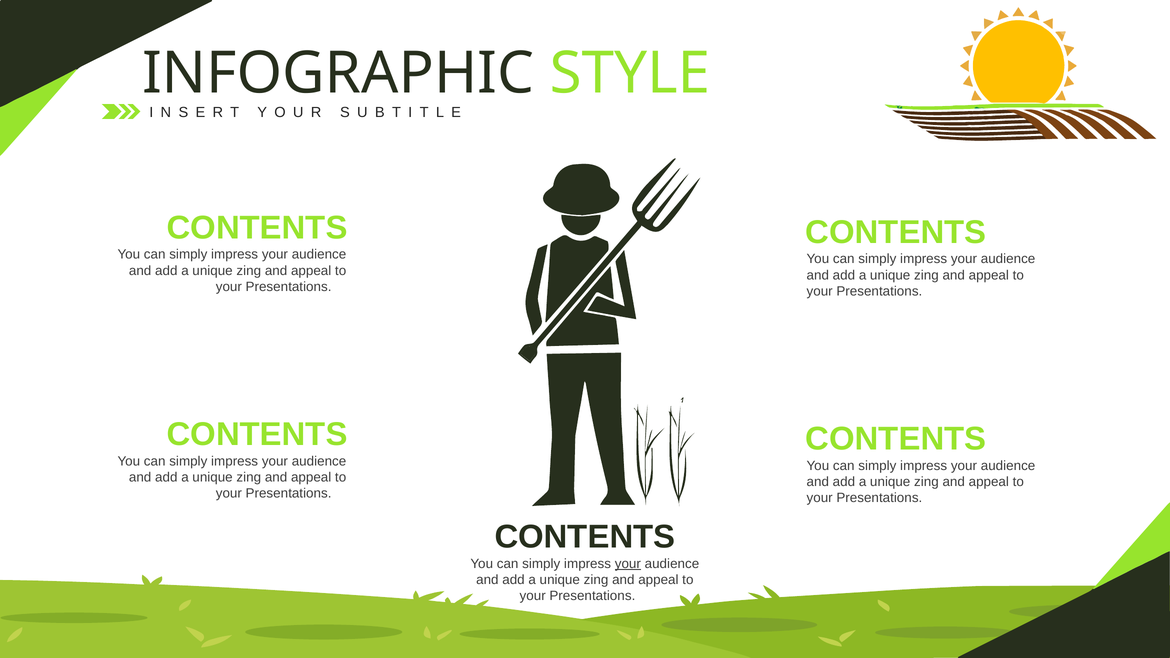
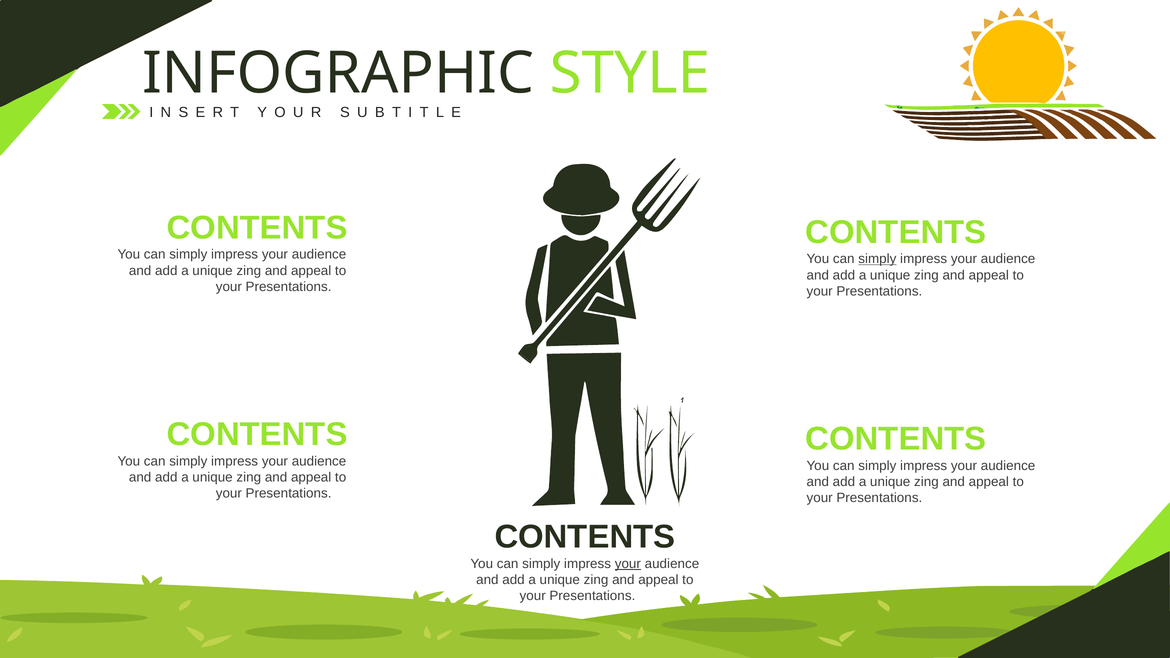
simply at (877, 259) underline: none -> present
